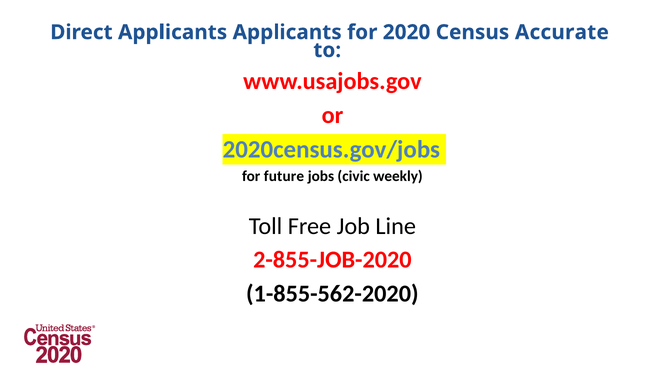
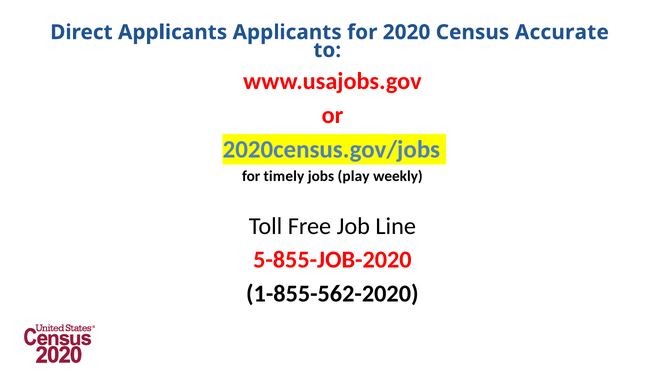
future: future -> timely
civic: civic -> play
2-855-JOB-2020: 2-855-JOB-2020 -> 5-855-JOB-2020
